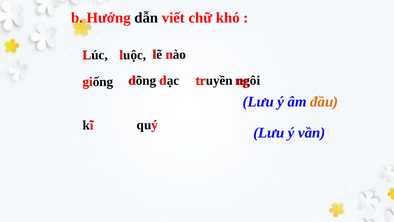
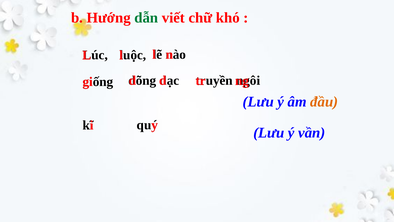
dẫn colour: black -> green
